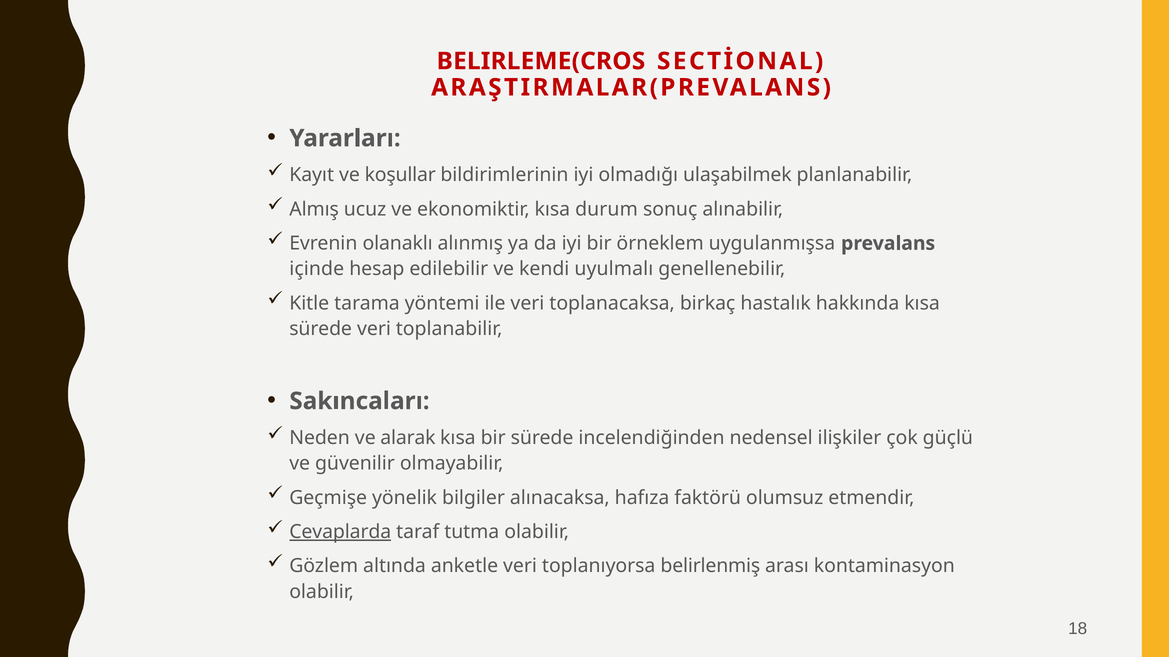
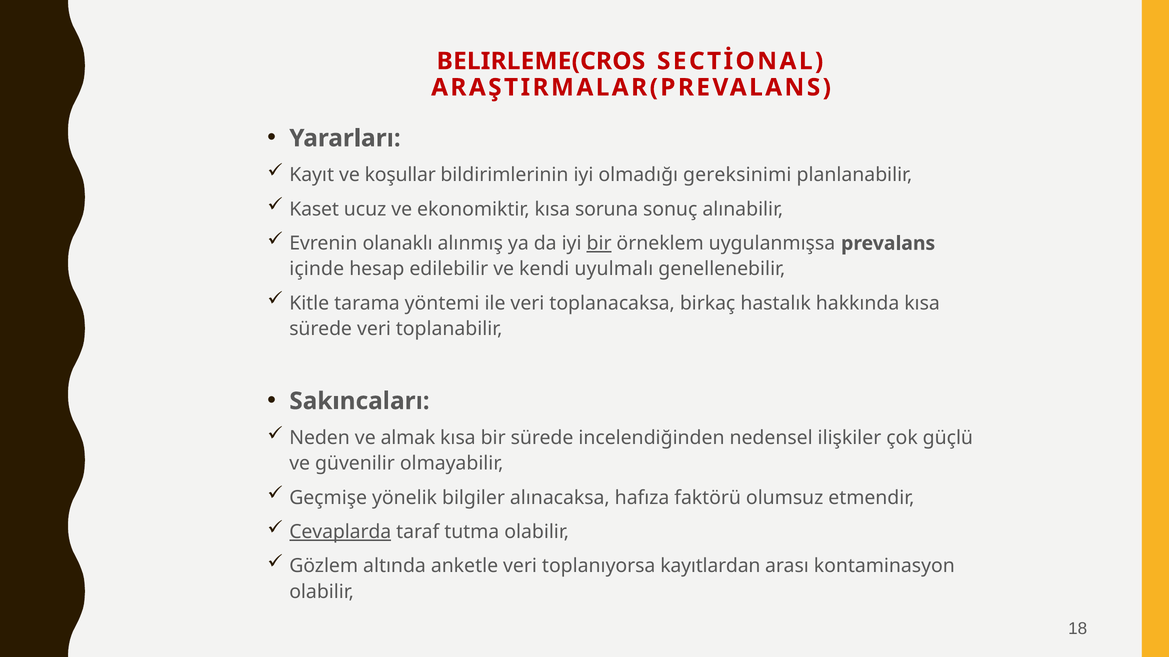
ulaşabilmek: ulaşabilmek -> gereksinimi
Almış: Almış -> Kaset
durum: durum -> soruna
bir at (599, 244) underline: none -> present
alarak: alarak -> almak
belirlenmiş: belirlenmiş -> kayıtlardan
